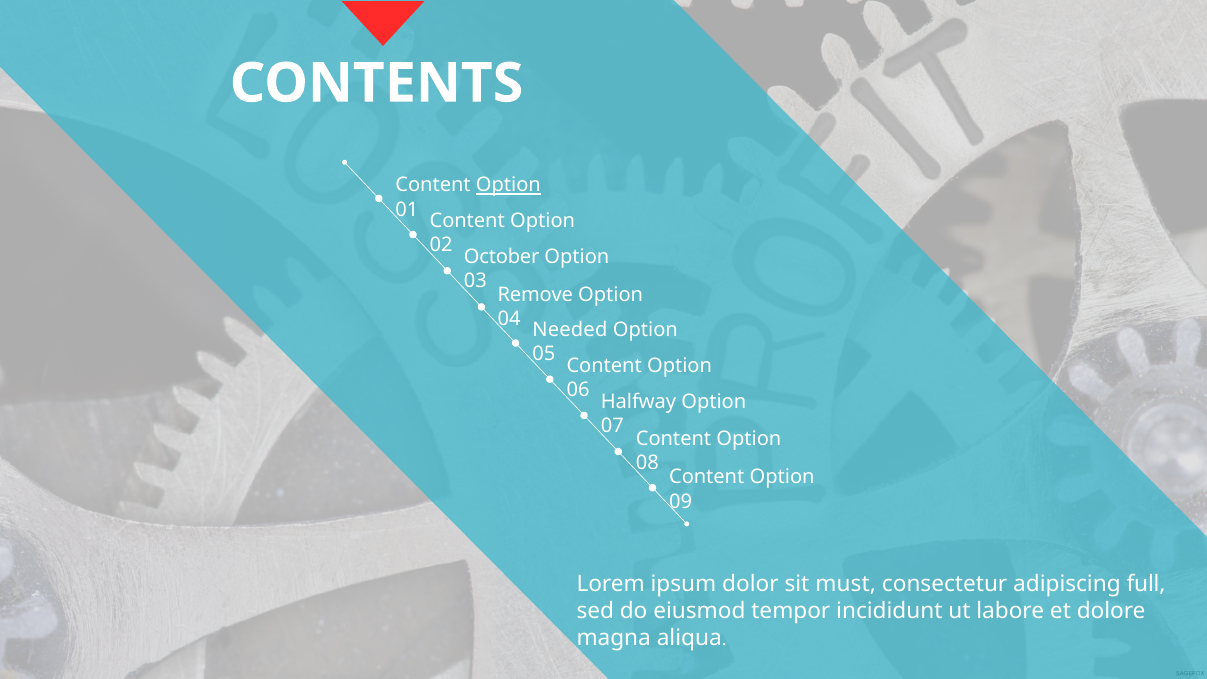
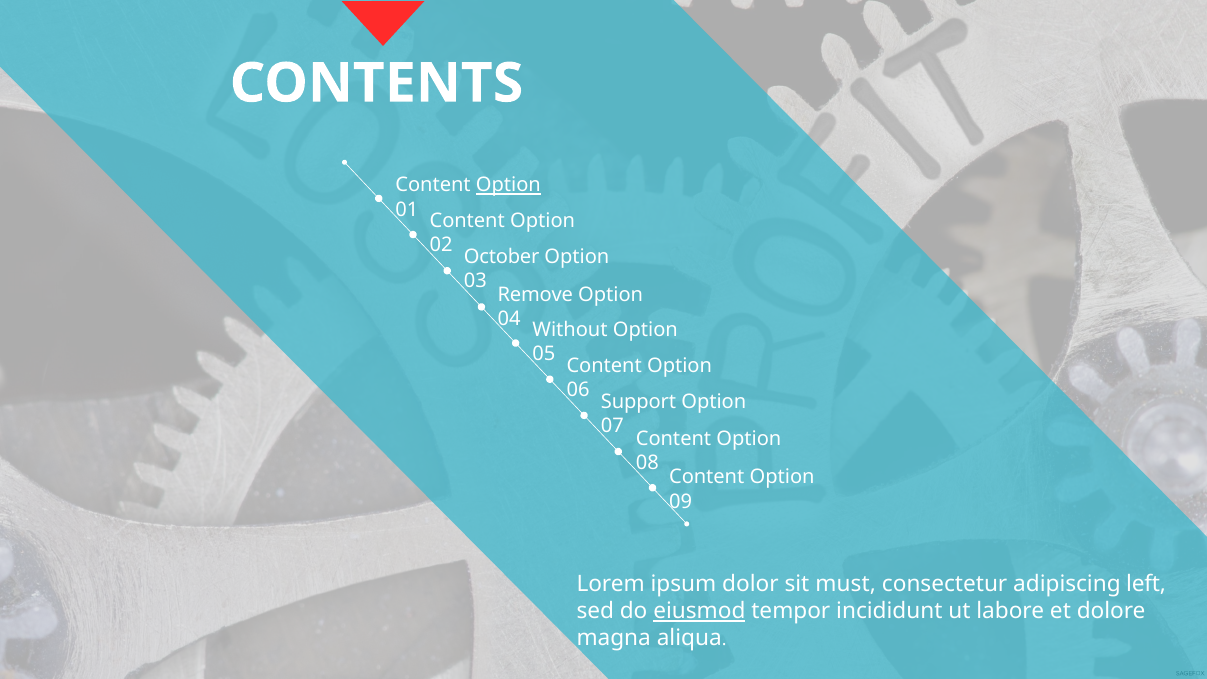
Needed: Needed -> Without
Halfway: Halfway -> Support
full: full -> left
eiusmod underline: none -> present
